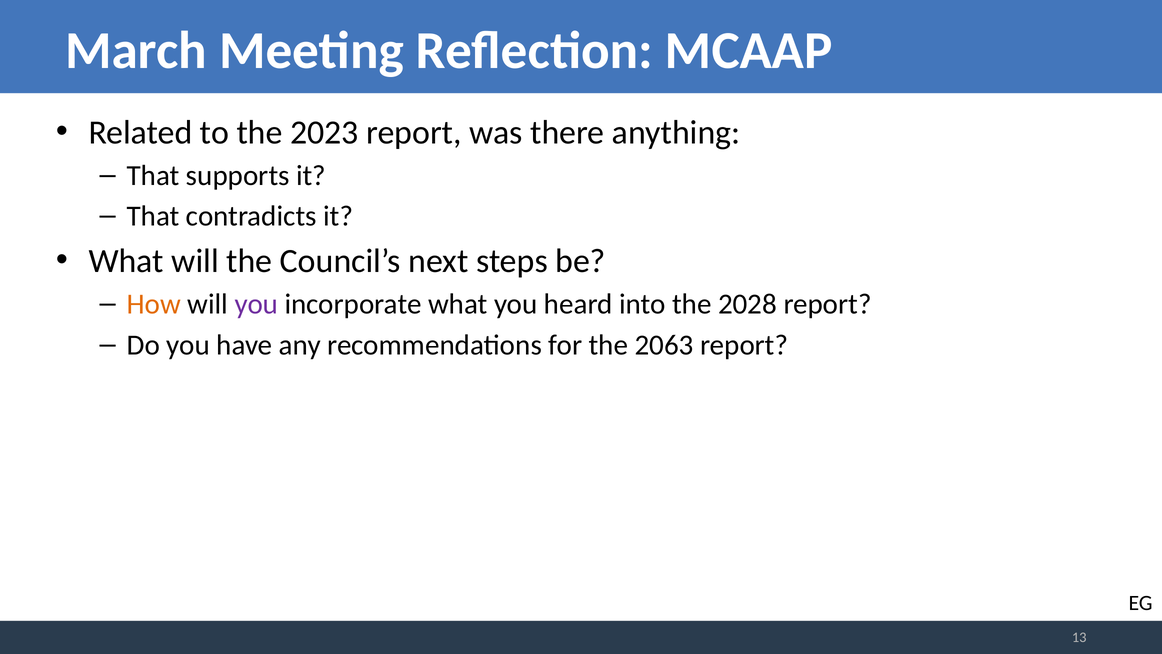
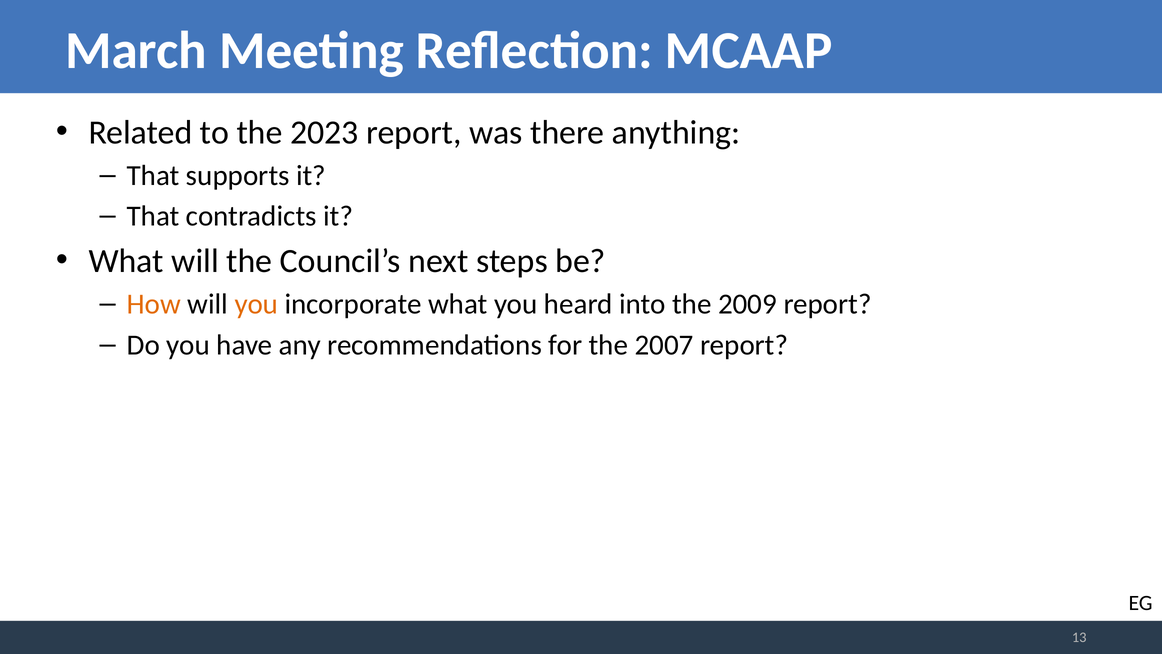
you at (256, 304) colour: purple -> orange
2028: 2028 -> 2009
2063: 2063 -> 2007
